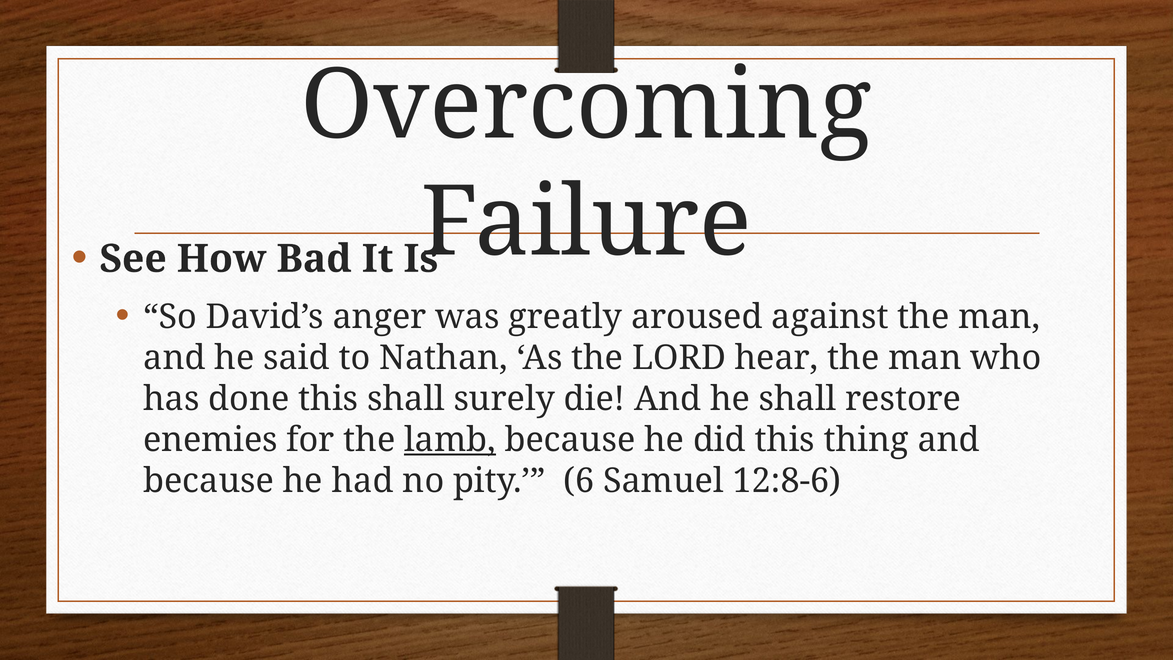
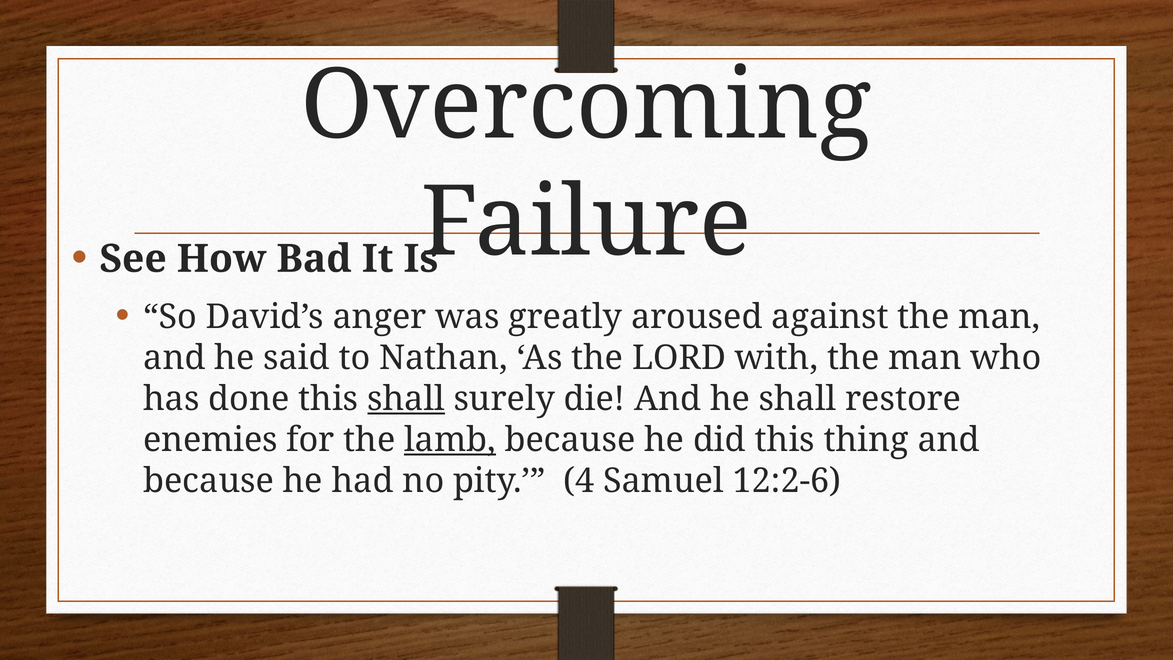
hear: hear -> with
shall at (406, 399) underline: none -> present
6: 6 -> 4
12:8-6: 12:8-6 -> 12:2-6
